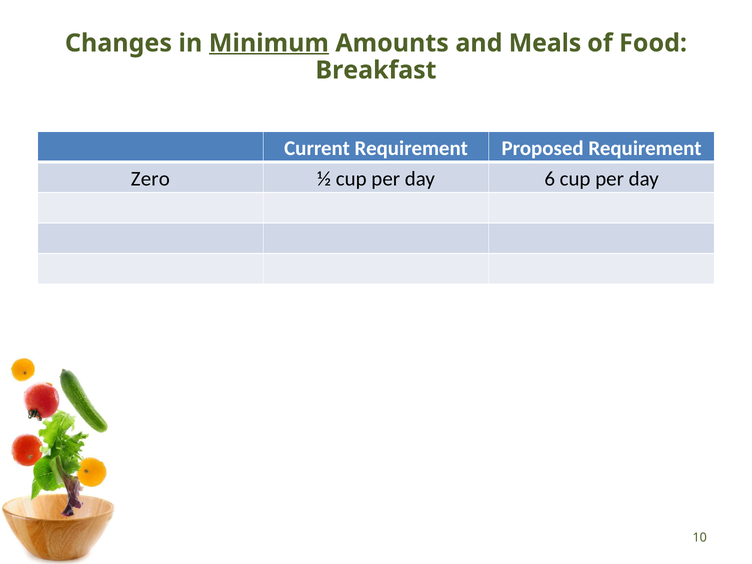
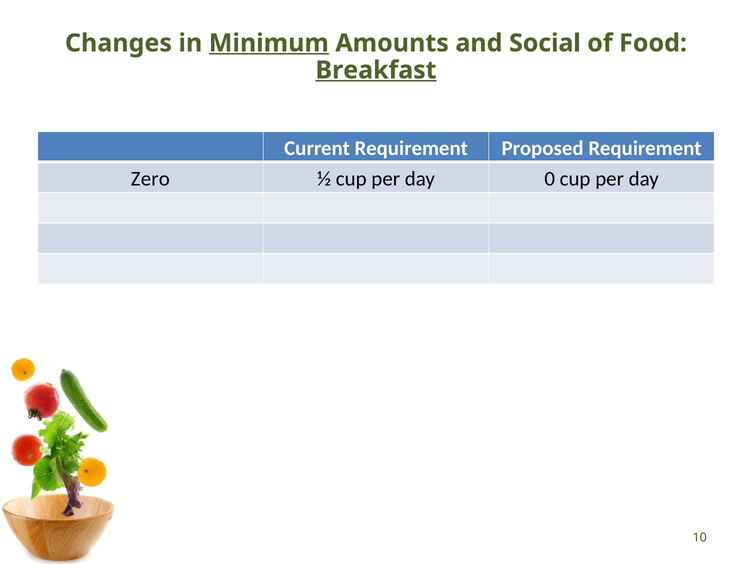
Meals: Meals -> Social
Breakfast underline: none -> present
6: 6 -> 0
